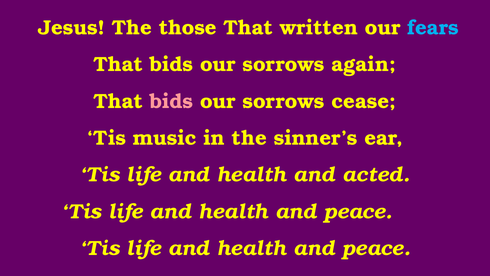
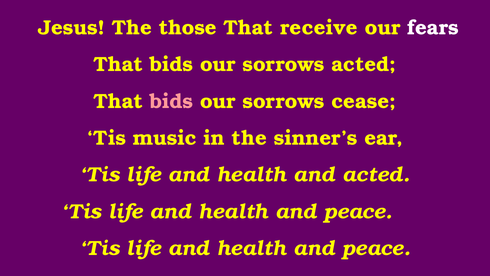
written: written -> receive
fears colour: light blue -> white
sorrows again: again -> acted
